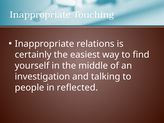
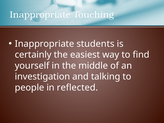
relations: relations -> students
